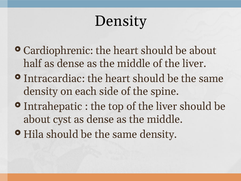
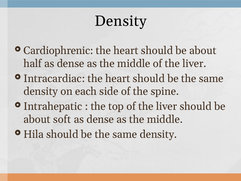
cyst: cyst -> soft
